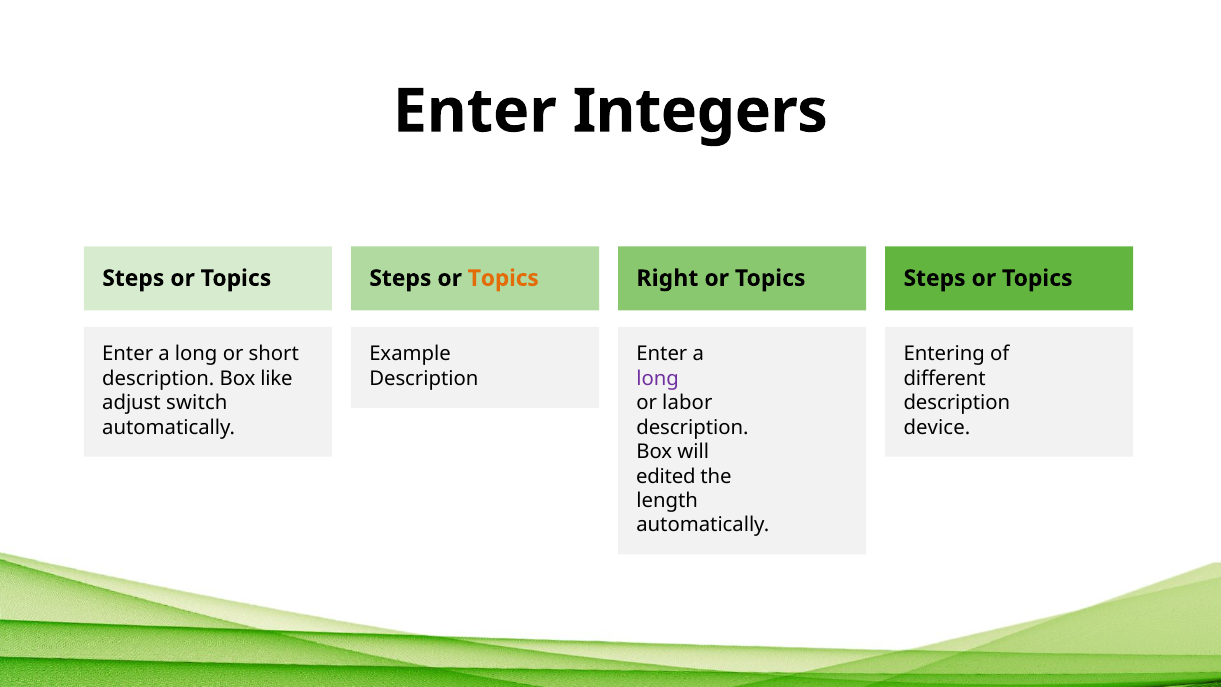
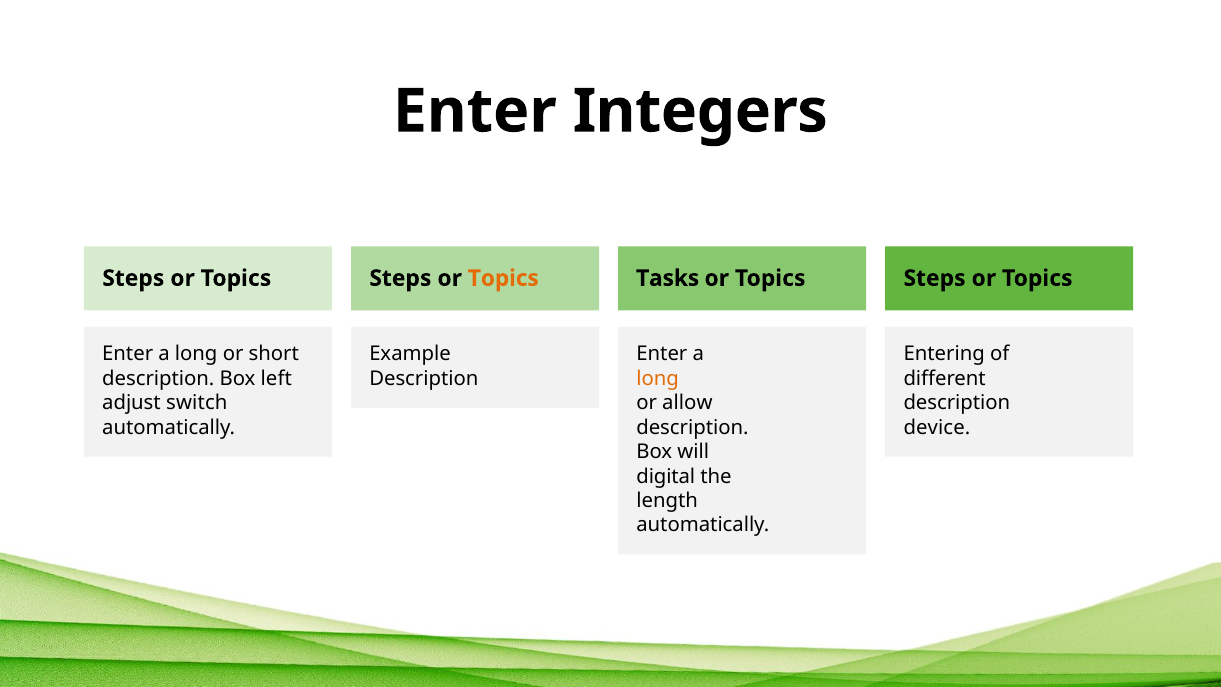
Right: Right -> Tasks
like: like -> left
long at (658, 379) colour: purple -> orange
labor: labor -> allow
edited: edited -> digital
